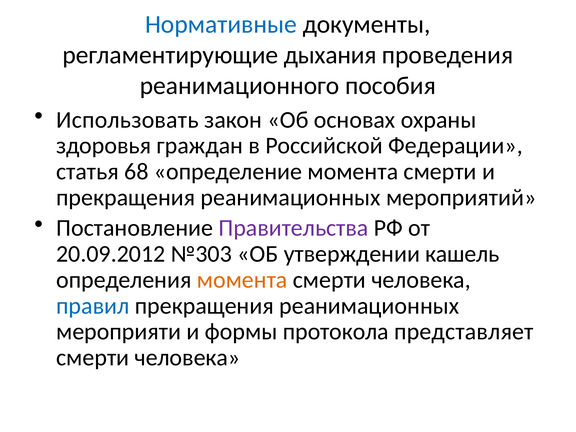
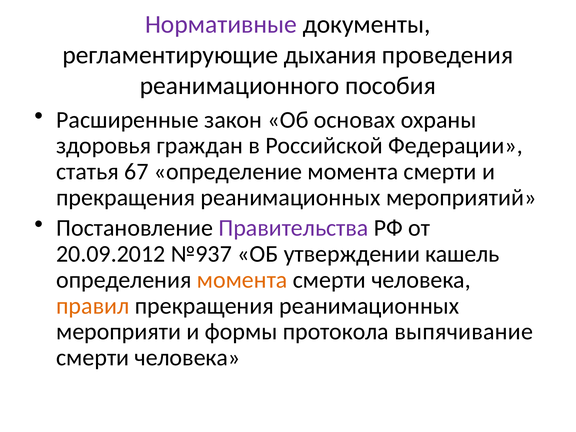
Нормативные colour: blue -> purple
Использовать: Использовать -> Расширенные
68: 68 -> 67
№303: №303 -> №937
правил colour: blue -> orange
представляет: представляет -> выпячивание
